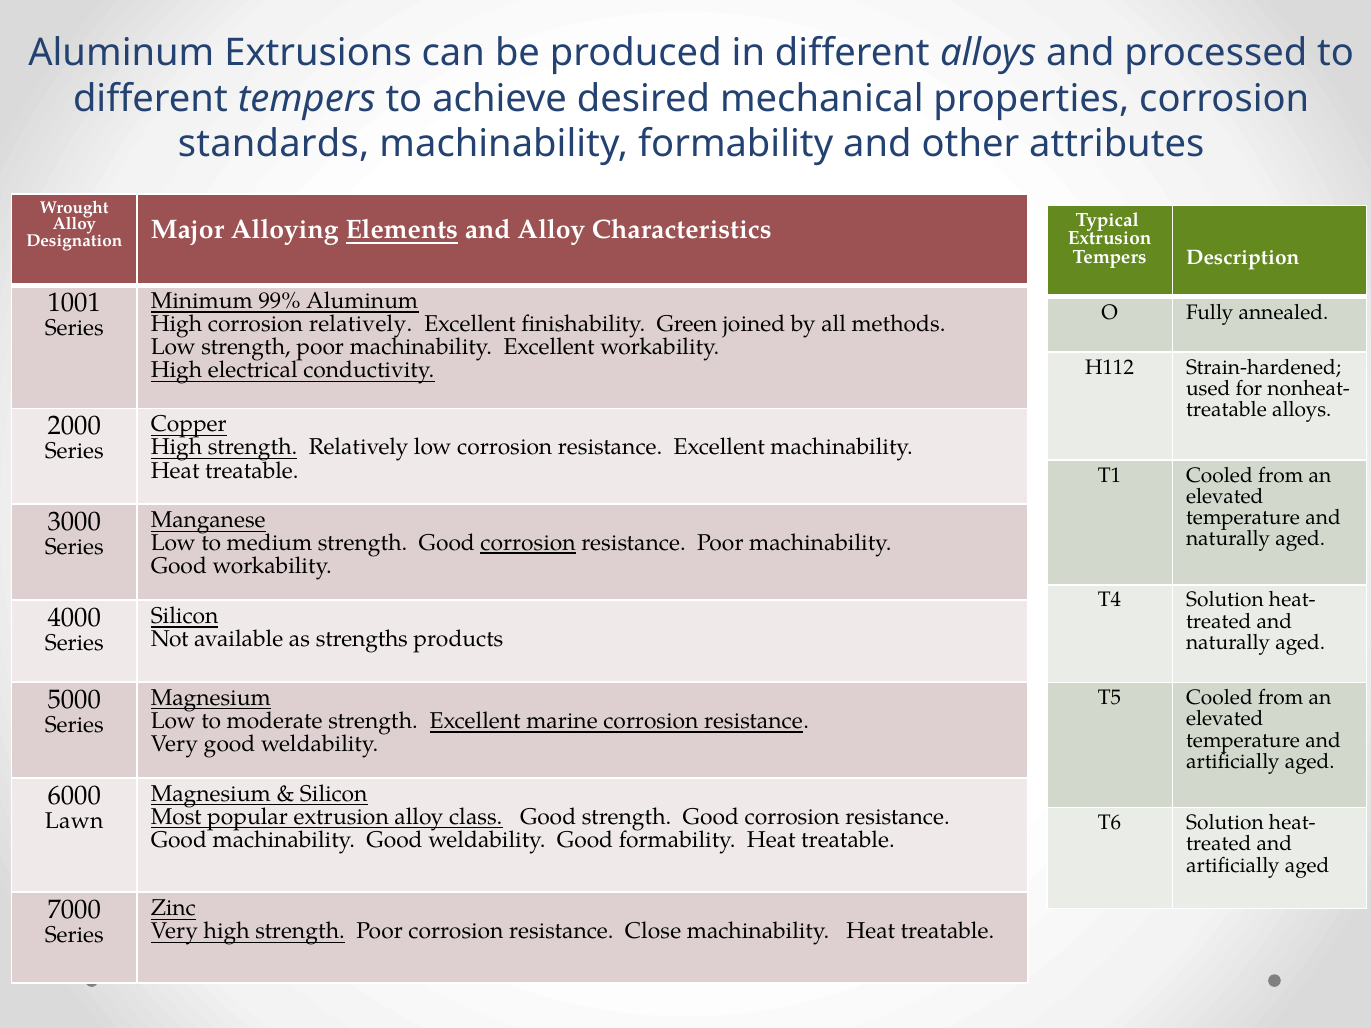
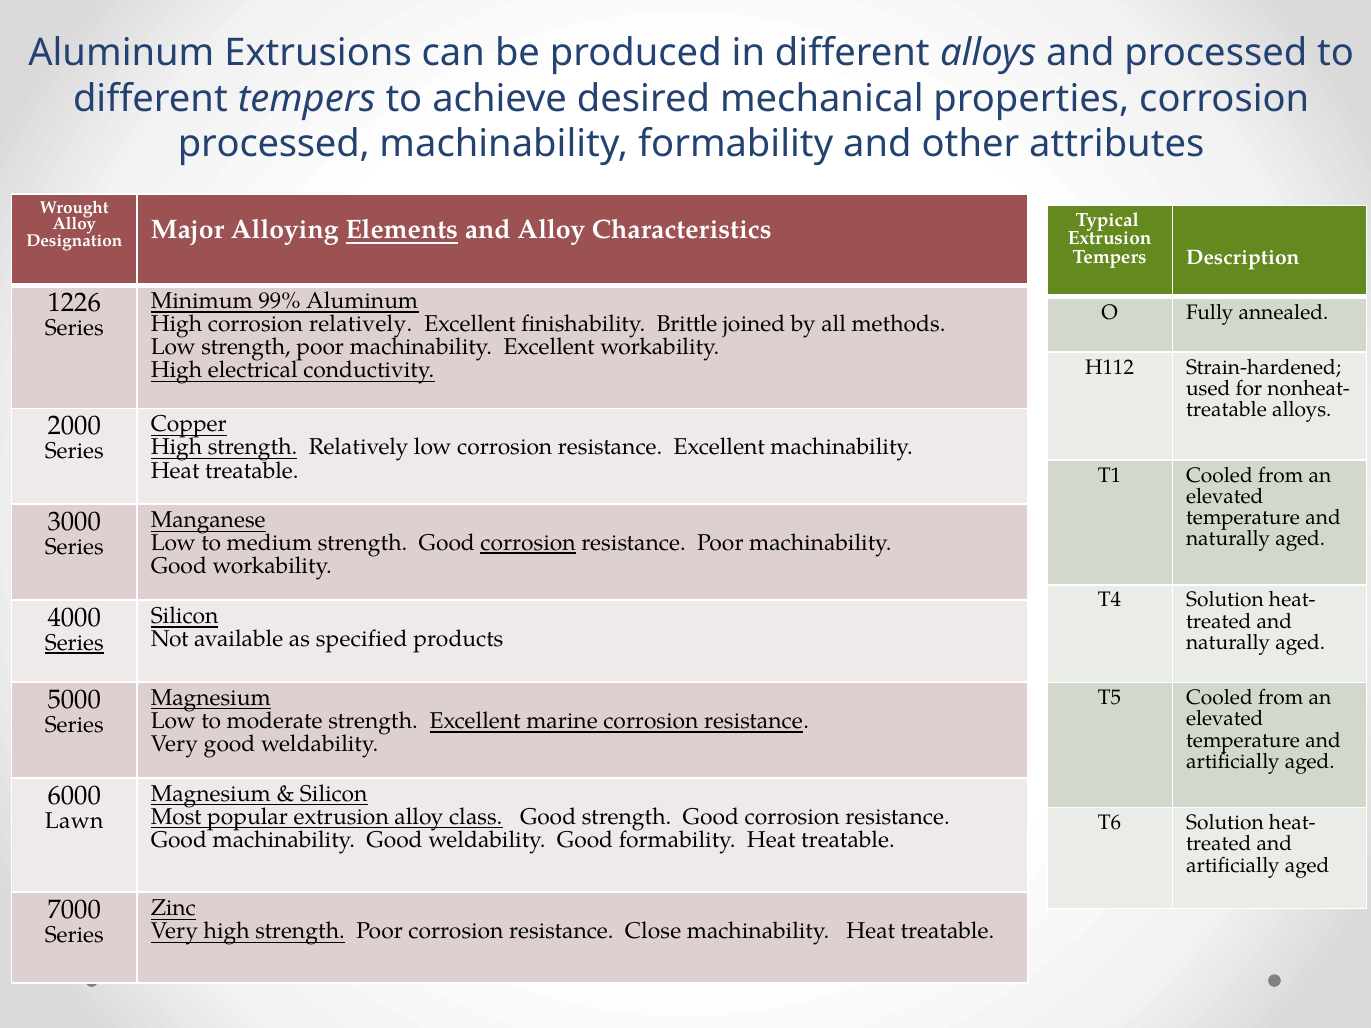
standards at (274, 144): standards -> processed
1001: 1001 -> 1226
Green: Green -> Brittle
strengths: strengths -> specified
Series at (74, 643) underline: none -> present
